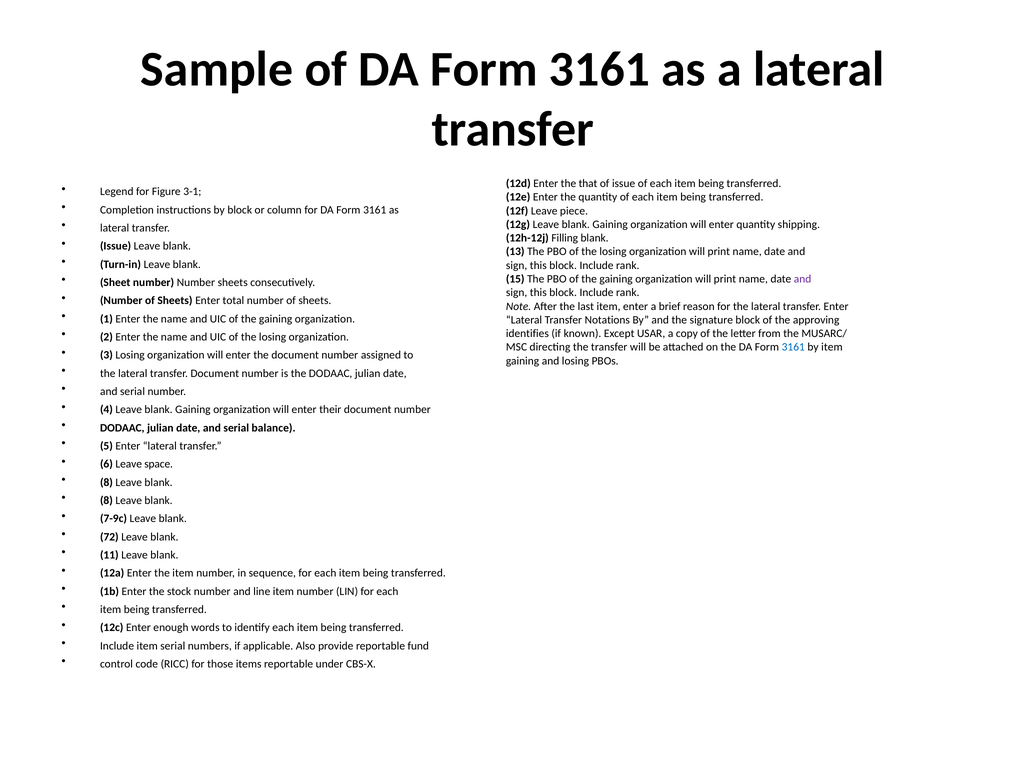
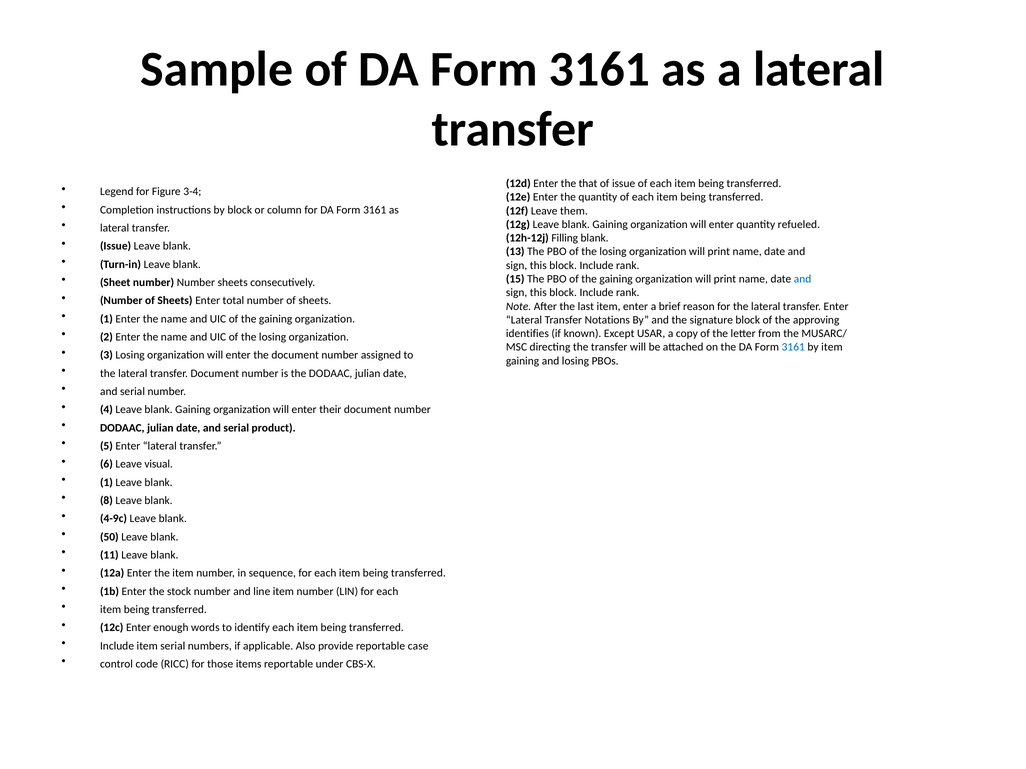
3-1: 3-1 -> 3-4
piece: piece -> them
shipping: shipping -> refueled
and at (803, 279) colour: purple -> blue
balance: balance -> product
space: space -> visual
8 at (106, 483): 8 -> 1
7-9c: 7-9c -> 4-9c
72: 72 -> 50
fund: fund -> case
